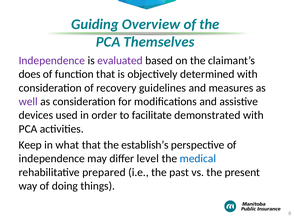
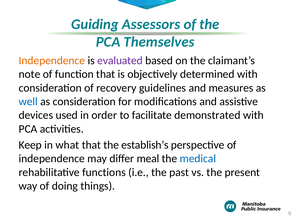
Overview: Overview -> Assessors
Independence at (52, 61) colour: purple -> orange
does: does -> note
well colour: purple -> blue
level: level -> meal
prepared: prepared -> functions
